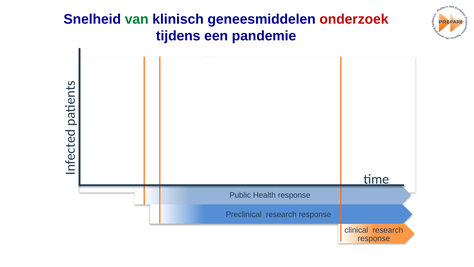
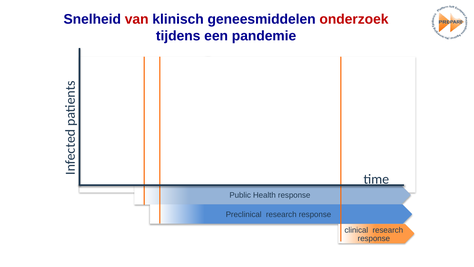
van colour: green -> red
